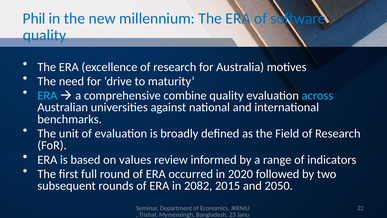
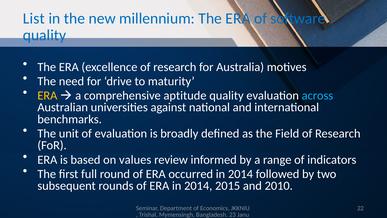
Phil: Phil -> List
ERA at (47, 95) colour: light blue -> yellow
combine: combine -> aptitude
occurred in 2020: 2020 -> 2014
ERA in 2082: 2082 -> 2014
2050: 2050 -> 2010
